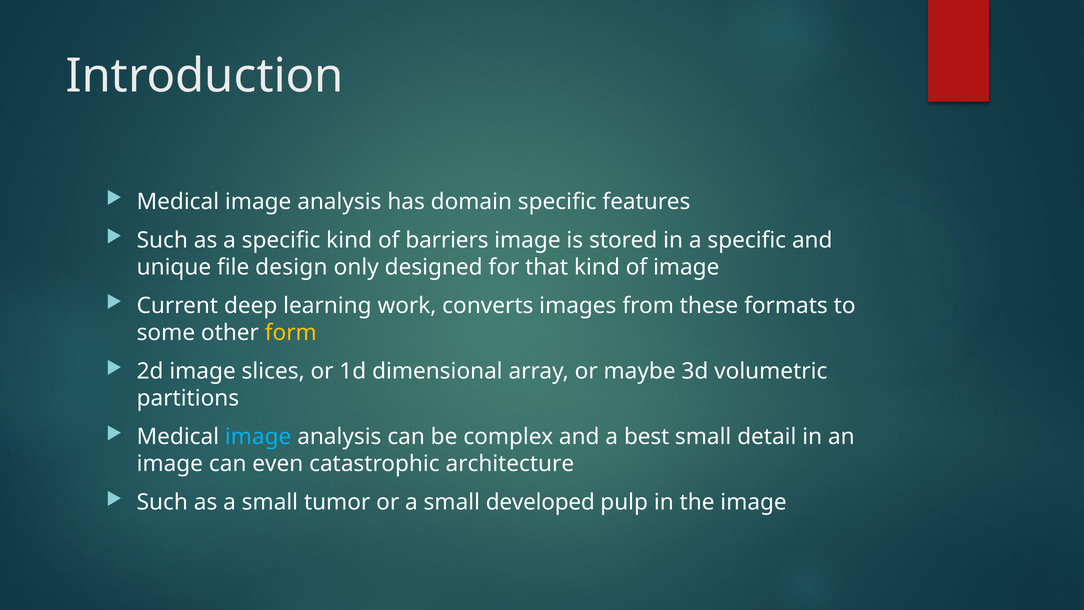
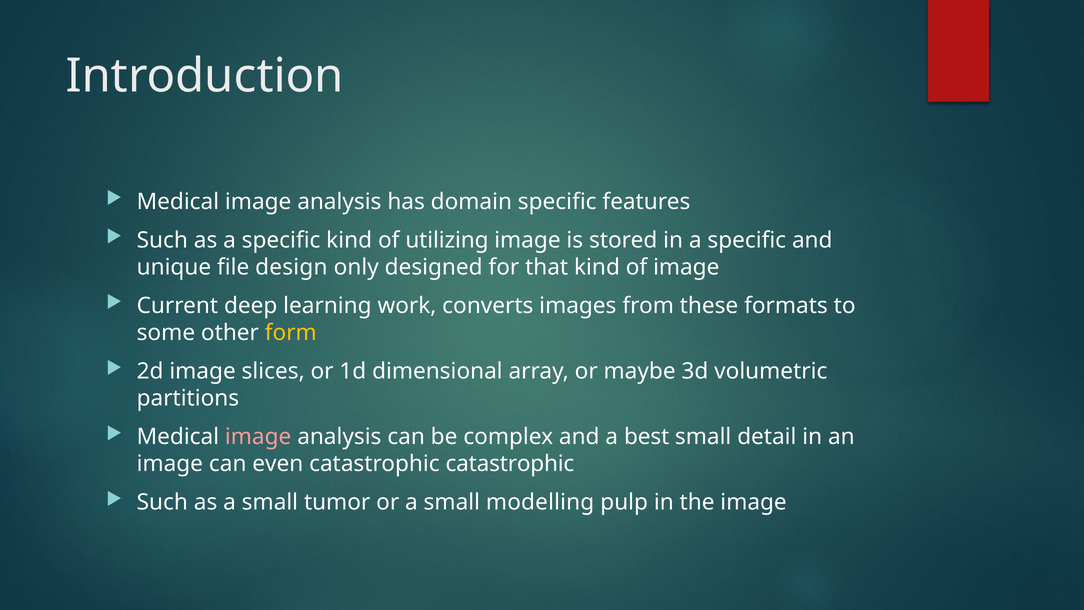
barriers: barriers -> utilizing
image at (258, 437) colour: light blue -> pink
catastrophic architecture: architecture -> catastrophic
developed: developed -> modelling
